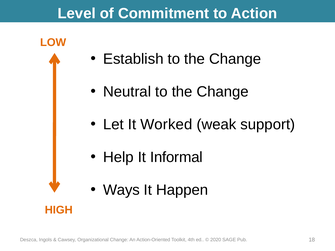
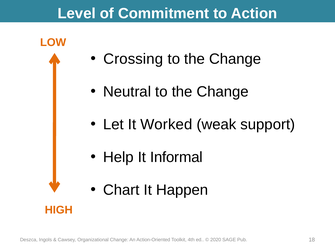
Establish: Establish -> Crossing
Ways: Ways -> Chart
